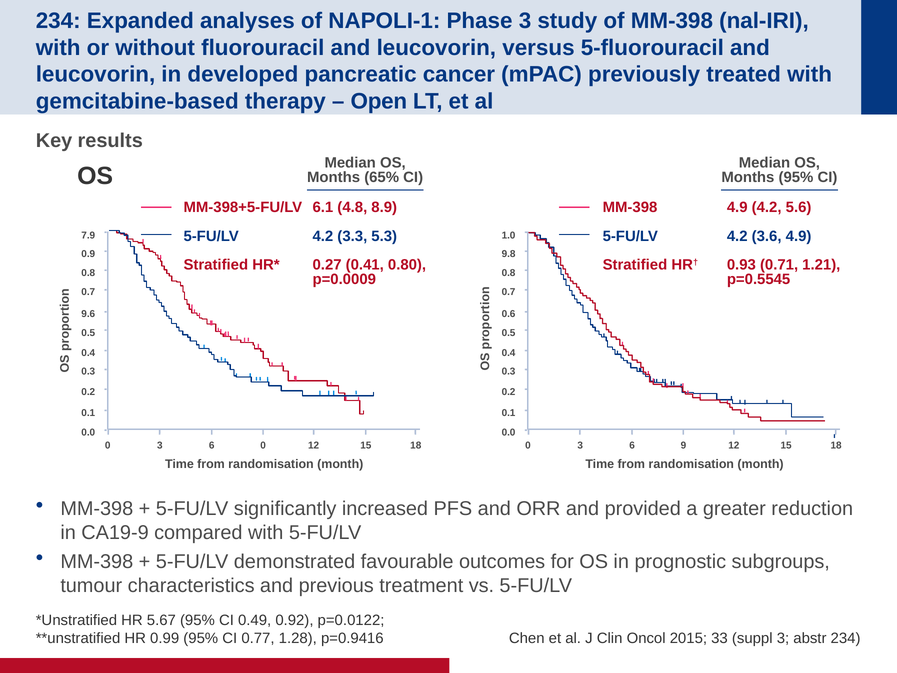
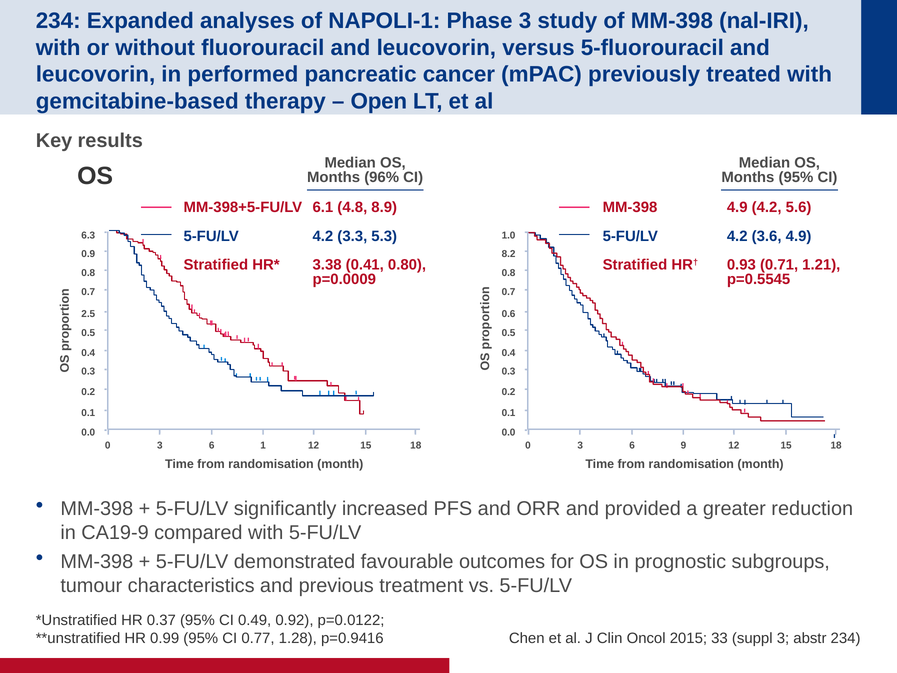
developed: developed -> performed
65%: 65% -> 96%
7.9: 7.9 -> 6.3
9.8: 9.8 -> 8.2
0.27: 0.27 -> 3.38
9.6: 9.6 -> 2.5
6 0: 0 -> 1
5.67: 5.67 -> 0.37
